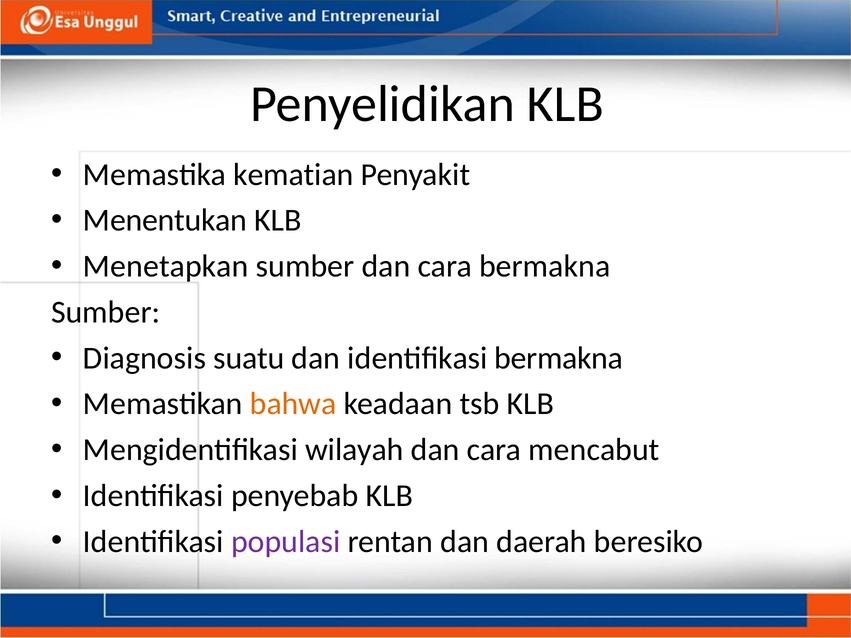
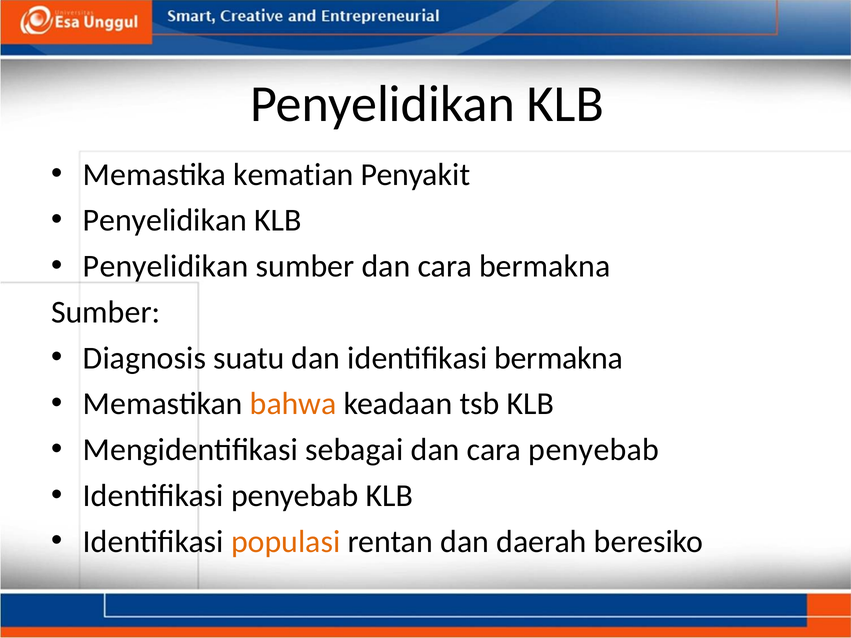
Menentukan at (165, 220): Menentukan -> Penyelidikan
Menetapkan at (166, 266): Menetapkan -> Penyelidikan
wilayah: wilayah -> sebagai
cara mencabut: mencabut -> penyebab
populasi colour: purple -> orange
